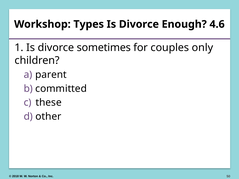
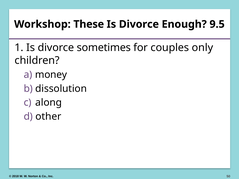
Types: Types -> These
4.6: 4.6 -> 9.5
parent: parent -> money
committed: committed -> dissolution
these: these -> along
